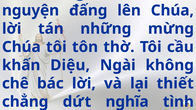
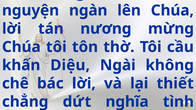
đấng: đấng -> ngàn
những: những -> nương
